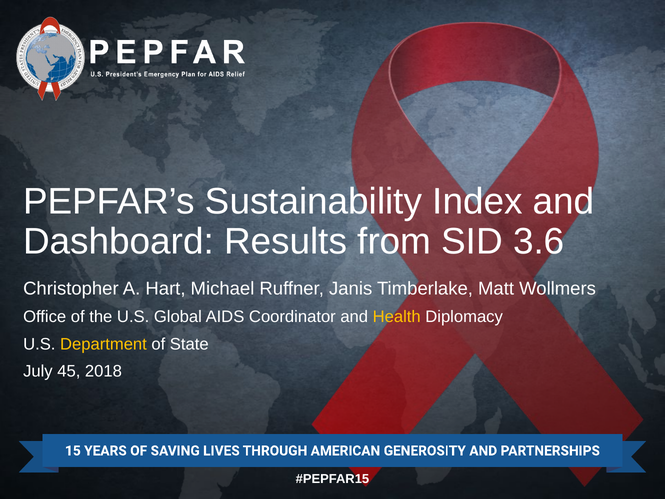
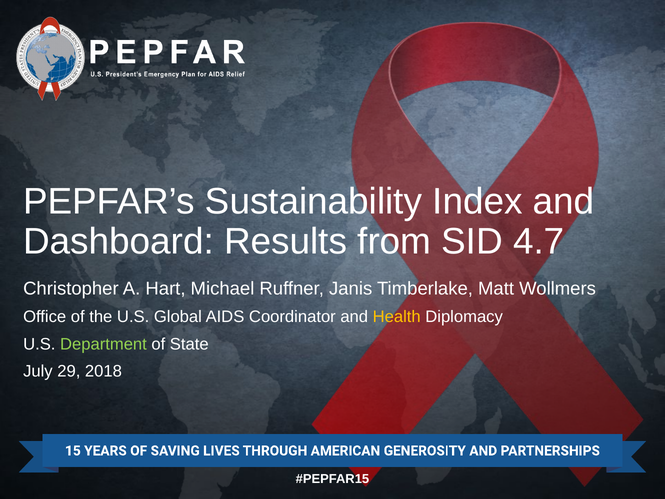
3.6: 3.6 -> 4.7
Department colour: yellow -> light green
45: 45 -> 29
